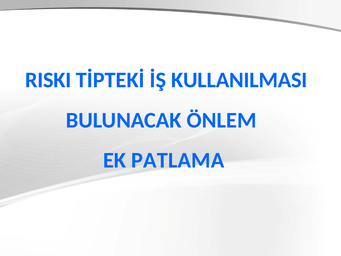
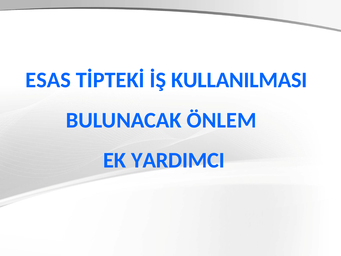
RISKI: RISKI -> ESAS
PATLAMA: PATLAMA -> YARDIMCI
